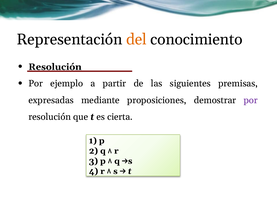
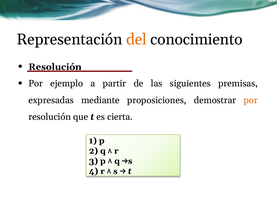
por at (251, 100) colour: purple -> orange
